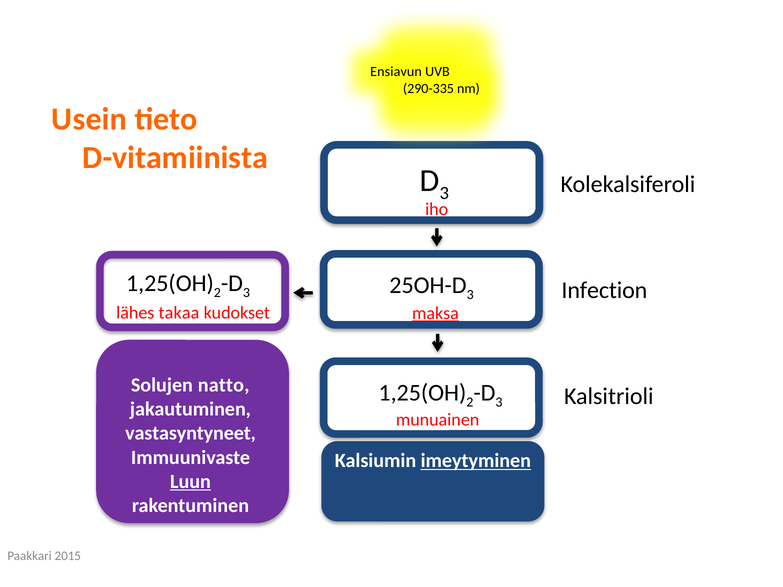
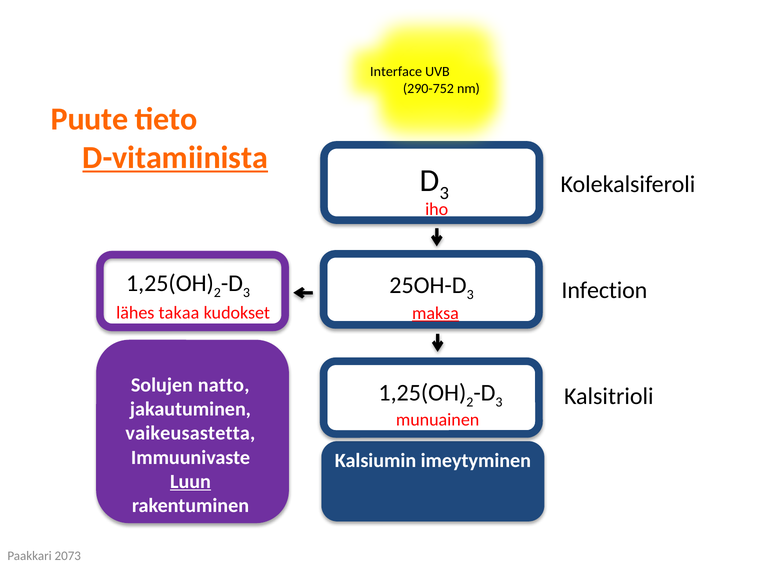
Ensiavun: Ensiavun -> Interface
290-335: 290-335 -> 290-752
Usein: Usein -> Puute
D-vitamiinista underline: none -> present
vastasyntyneet: vastasyntyneet -> vaikeusastetta
imeytyminen underline: present -> none
2015: 2015 -> 2073
